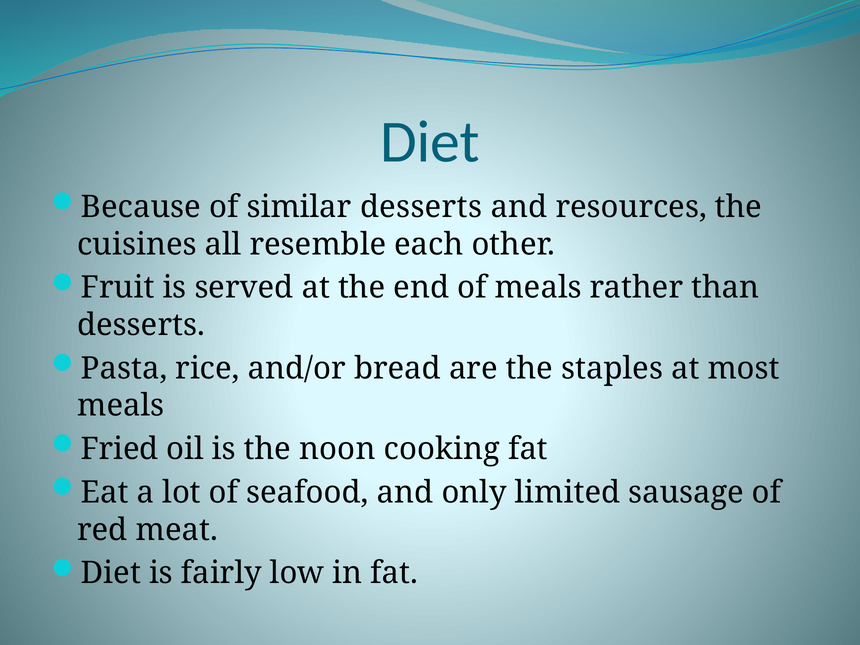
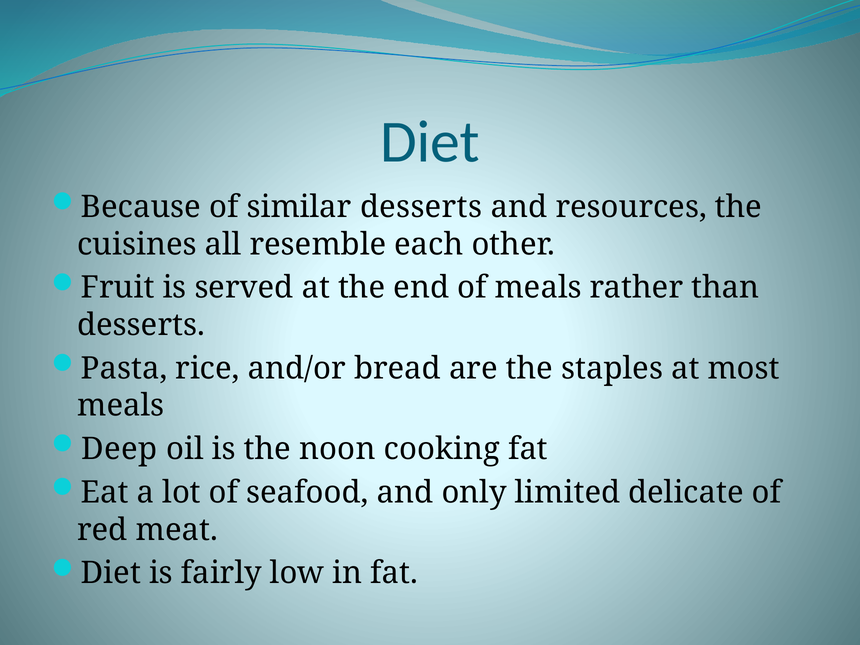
Fried: Fried -> Deep
sausage: sausage -> delicate
